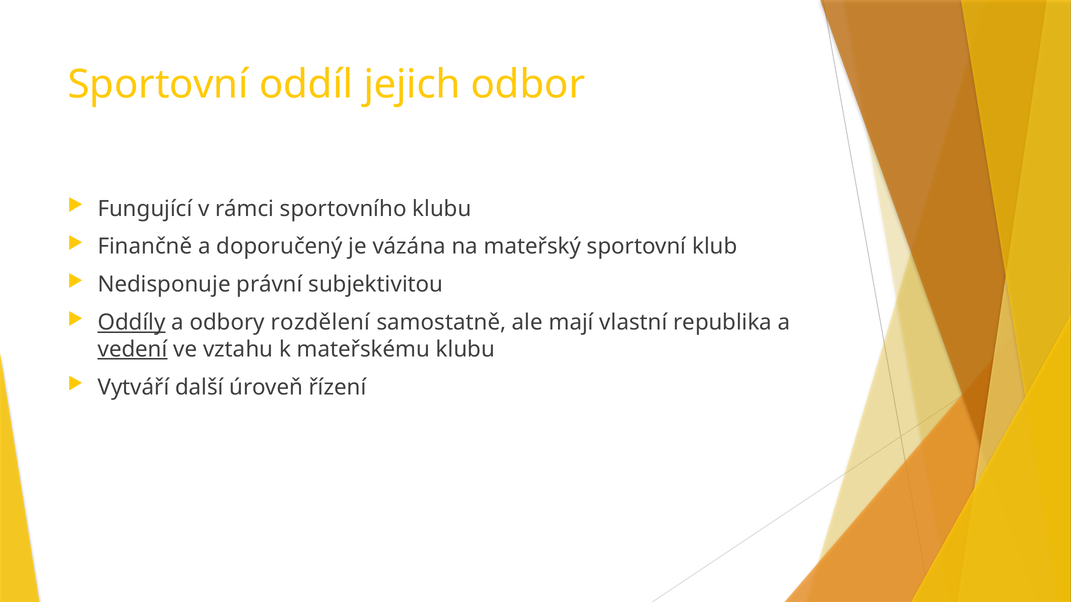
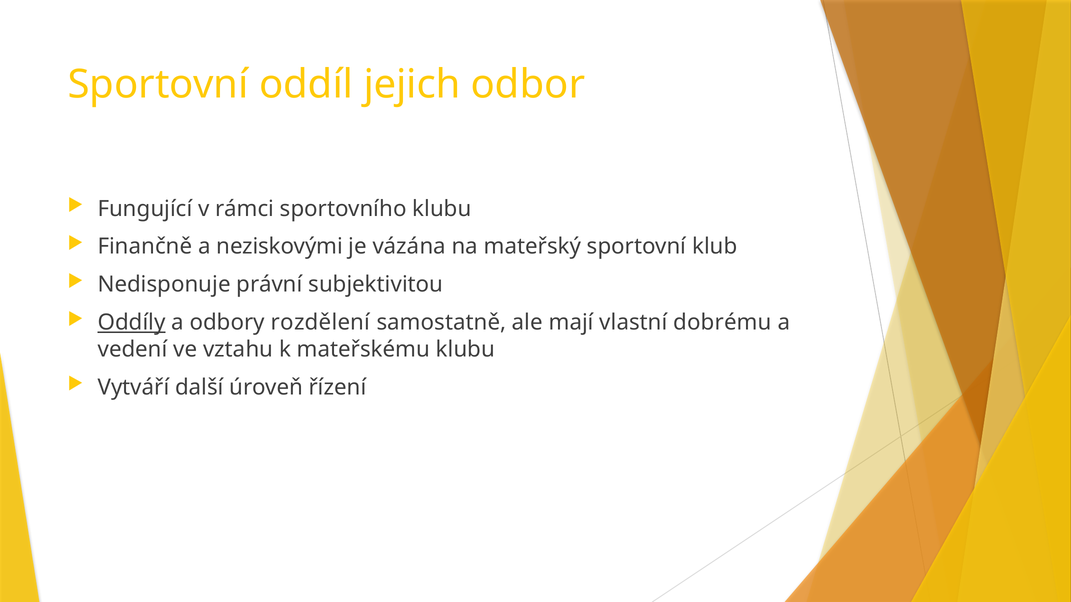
doporučený: doporučený -> neziskovými
republika: republika -> dobrému
vedení underline: present -> none
